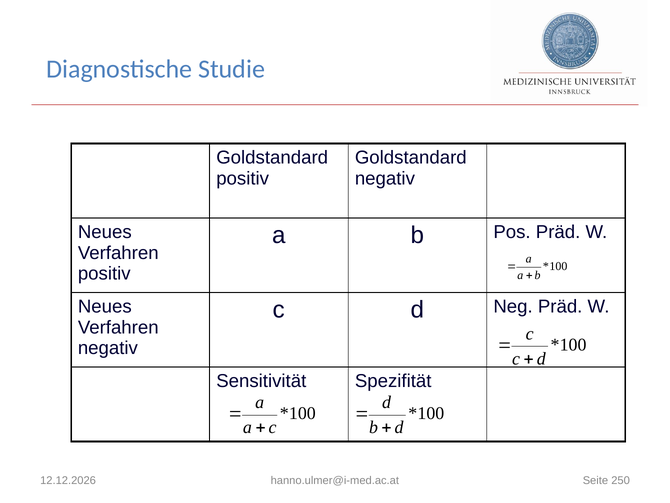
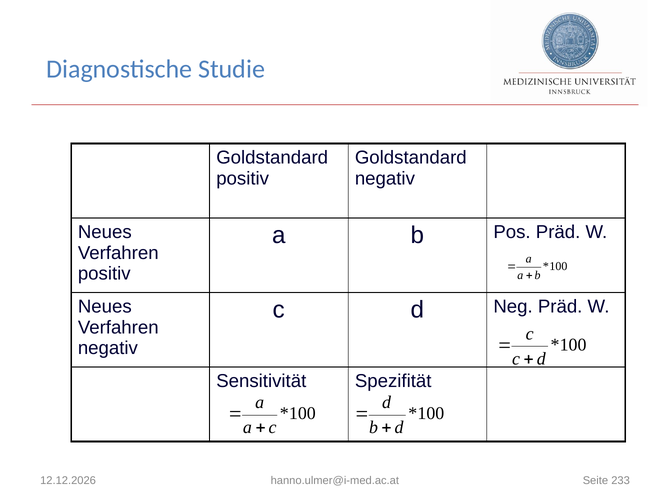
250: 250 -> 233
